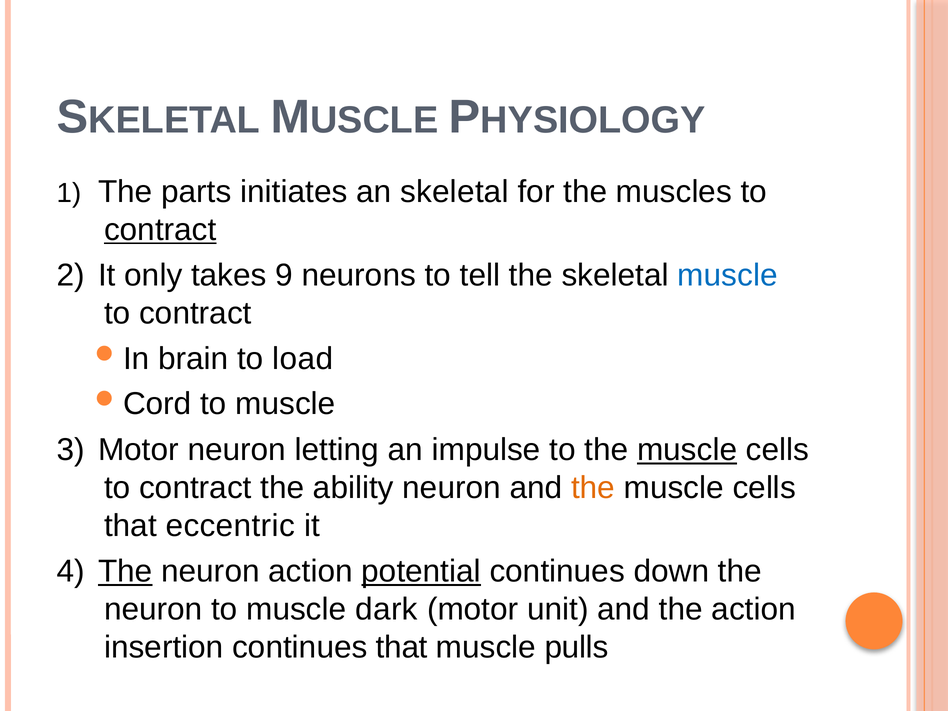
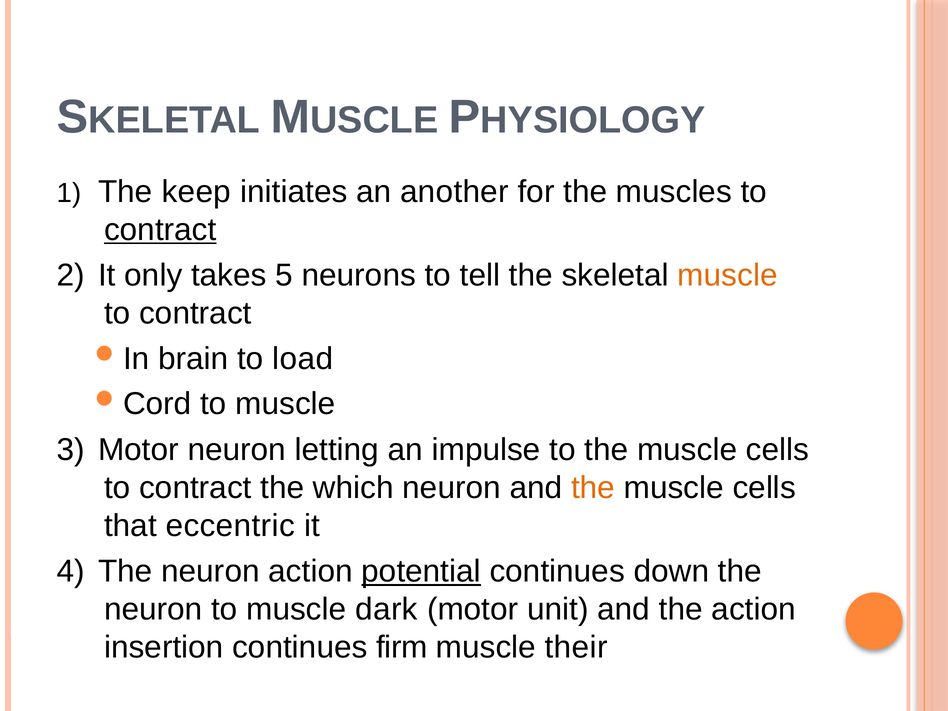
parts: parts -> keep
an skeletal: skeletal -> another
9: 9 -> 5
muscle at (728, 275) colour: blue -> orange
muscle at (687, 450) underline: present -> none
ability: ability -> which
The at (125, 572) underline: present -> none
continues that: that -> firm
pulls: pulls -> their
